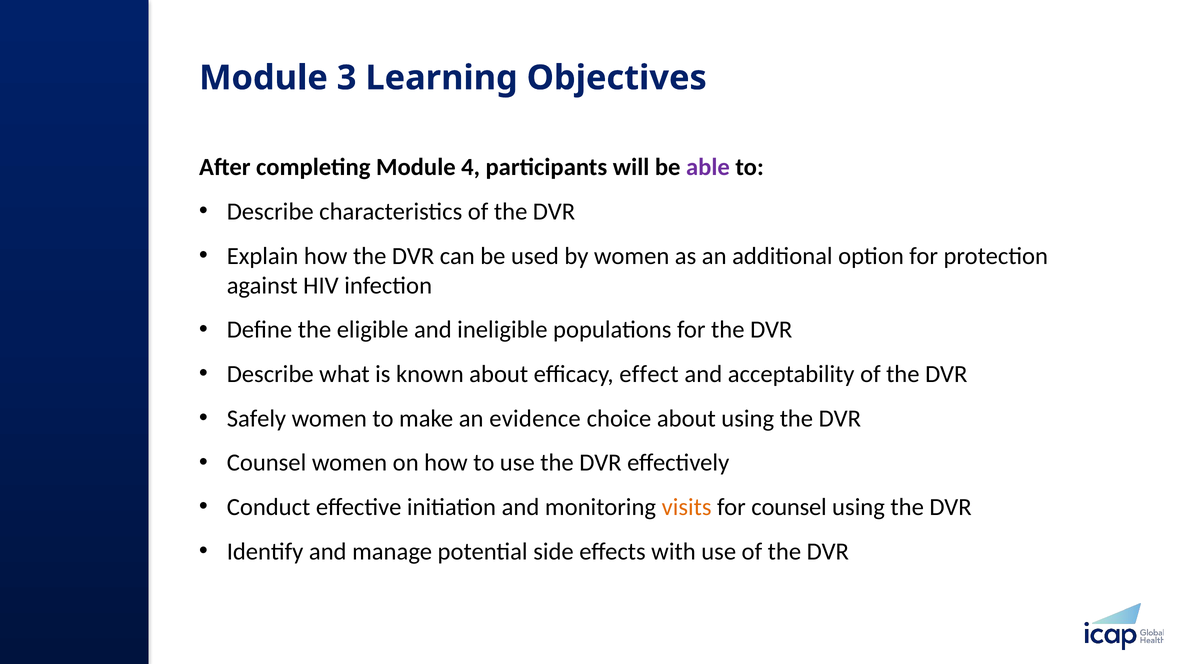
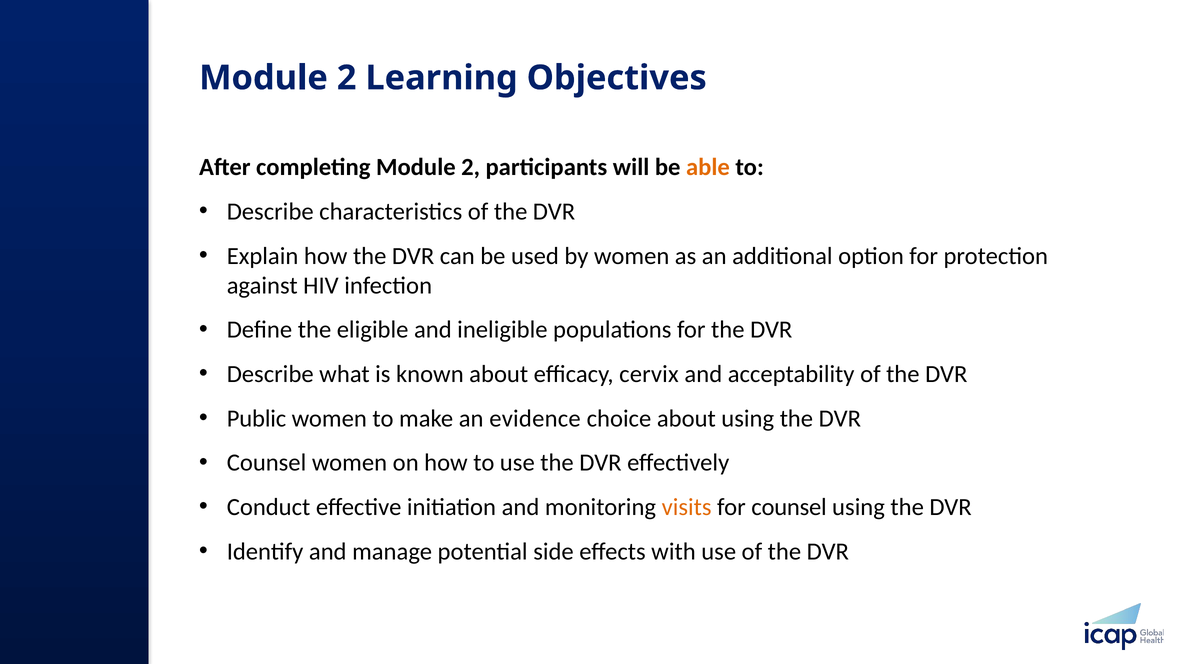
3 at (347, 78): 3 -> 2
completing Module 4: 4 -> 2
able colour: purple -> orange
effect: effect -> cervix
Safely: Safely -> Public
